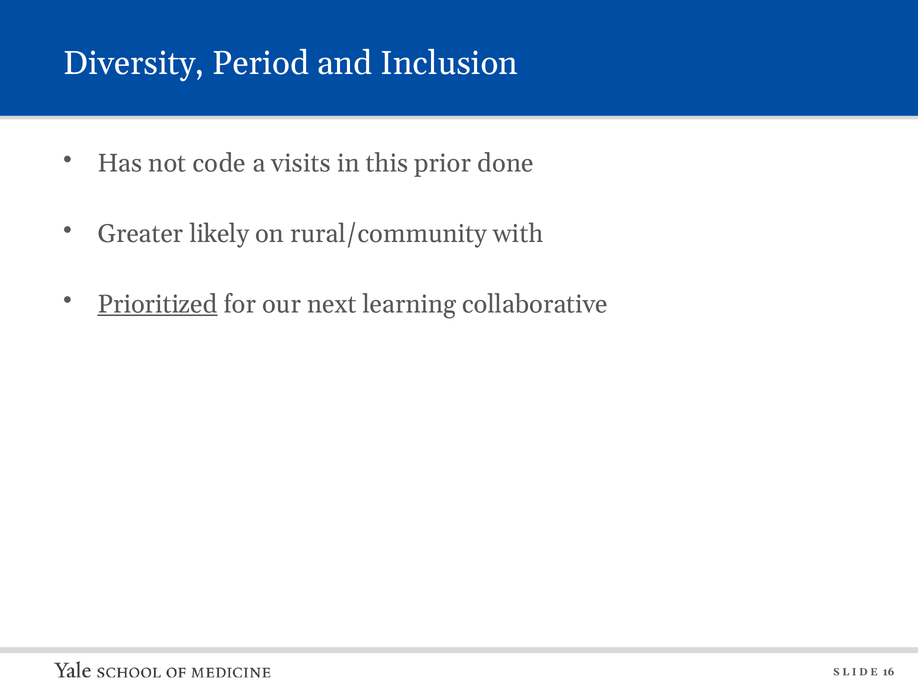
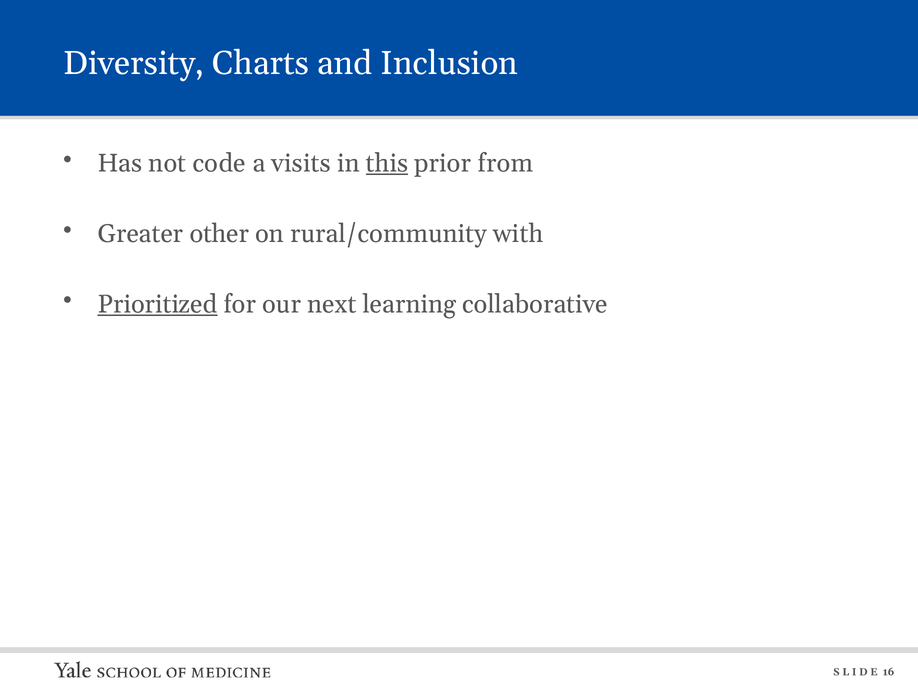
Period: Period -> Charts
this underline: none -> present
done: done -> from
likely: likely -> other
